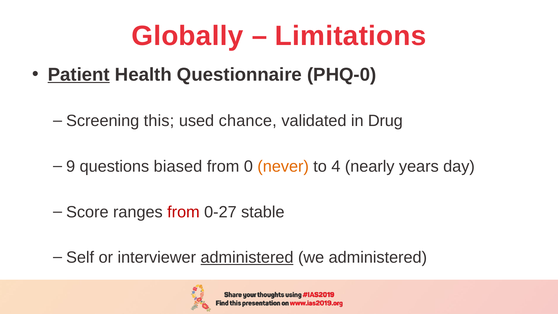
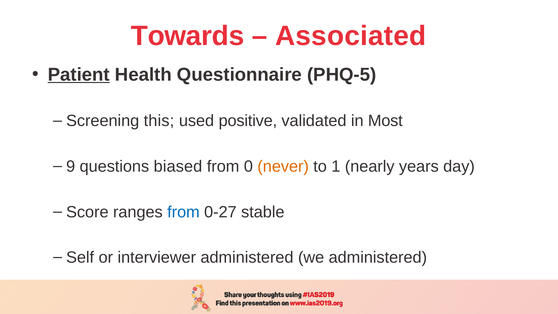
Globally: Globally -> Towards
Limitations: Limitations -> Associated
PHQ-0: PHQ-0 -> PHQ-5
chance: chance -> positive
Drug: Drug -> Most
4: 4 -> 1
from at (183, 212) colour: red -> blue
administered at (247, 257) underline: present -> none
